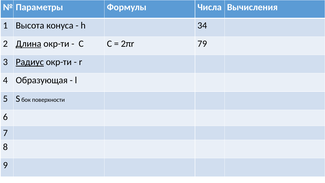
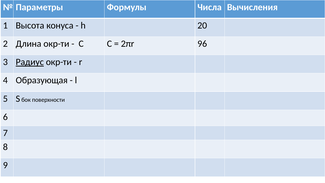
34: 34 -> 20
Длина underline: present -> none
79: 79 -> 96
